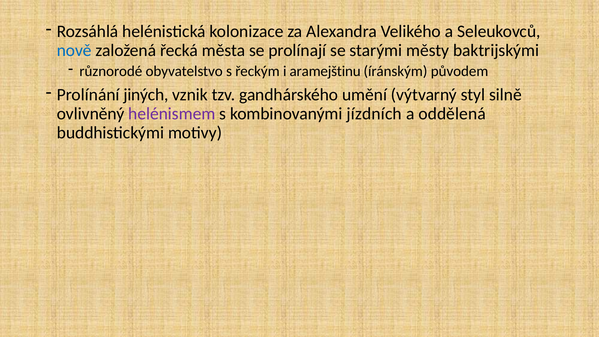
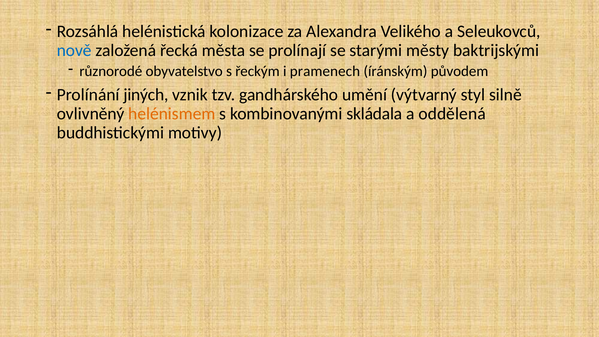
aramejštinu: aramejštinu -> pramenech
helénismem colour: purple -> orange
jízdních: jízdních -> skládala
